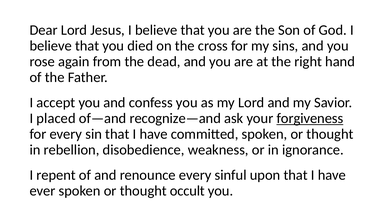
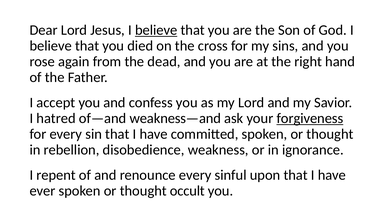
believe at (156, 30) underline: none -> present
placed: placed -> hatred
recognize—and: recognize—and -> weakness—and
